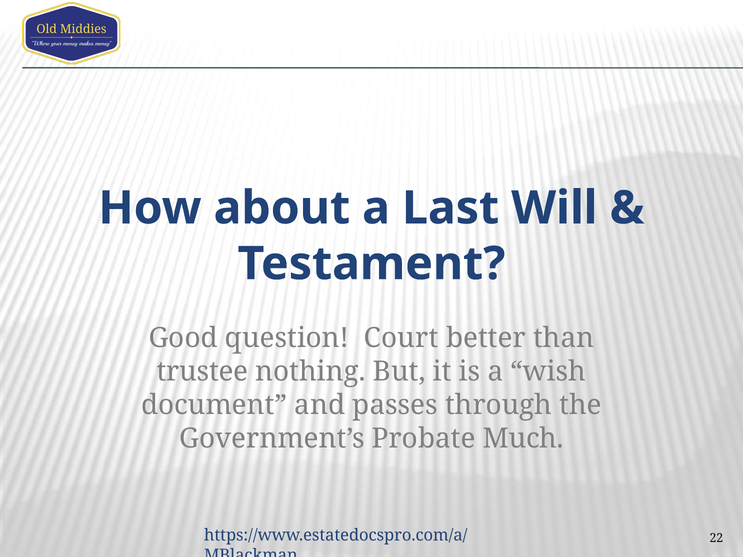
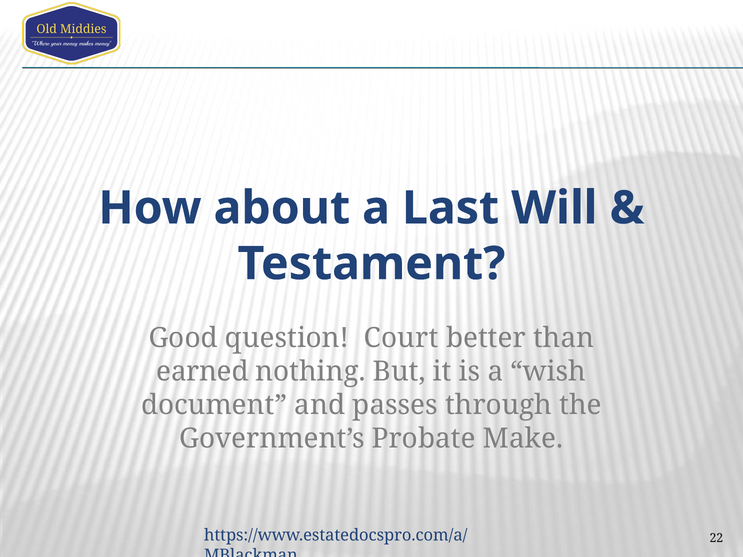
trustee: trustee -> earned
Much: Much -> Make
